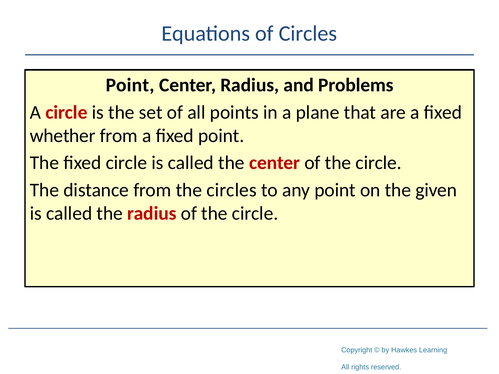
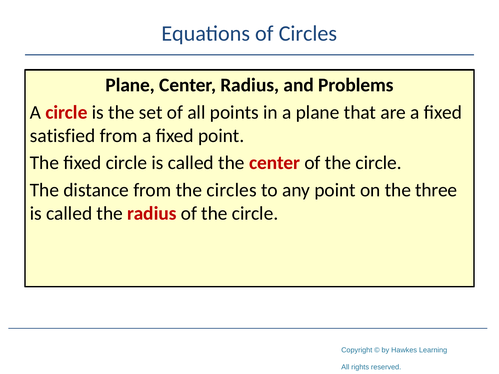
Point at (130, 85): Point -> Plane
whether: whether -> satisfied
given: given -> three
